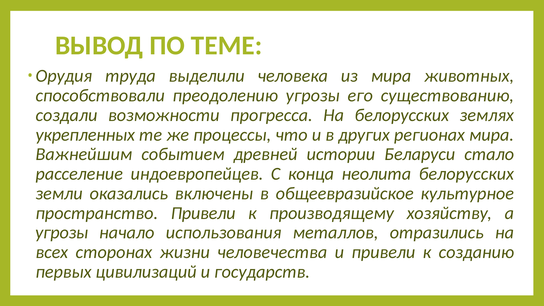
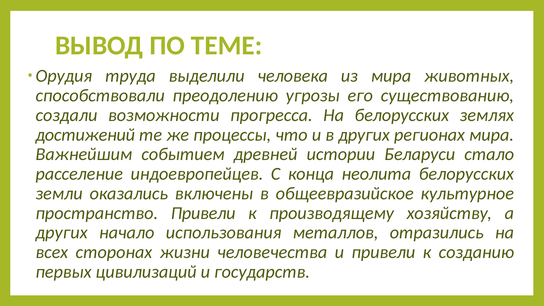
укрепленных: укрепленных -> достижений
угрозы at (62, 233): угрозы -> других
